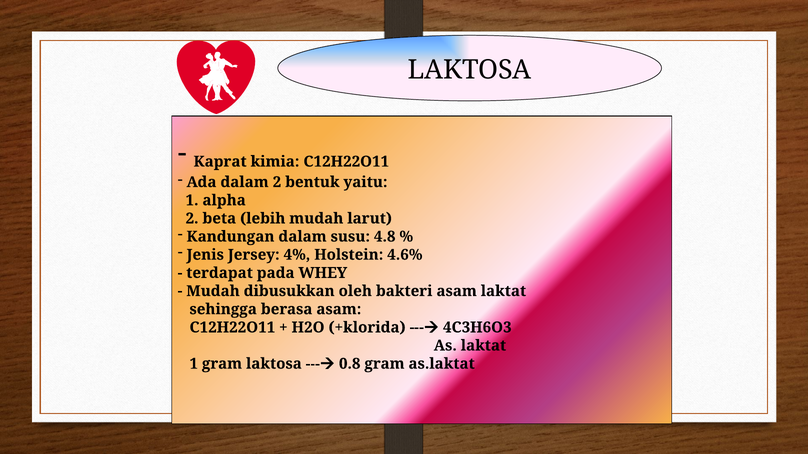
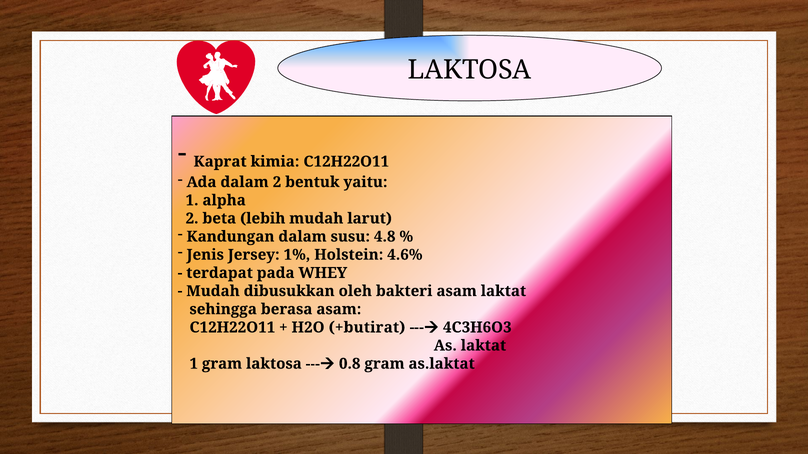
4%: 4% -> 1%
+klorida: +klorida -> +butirat
